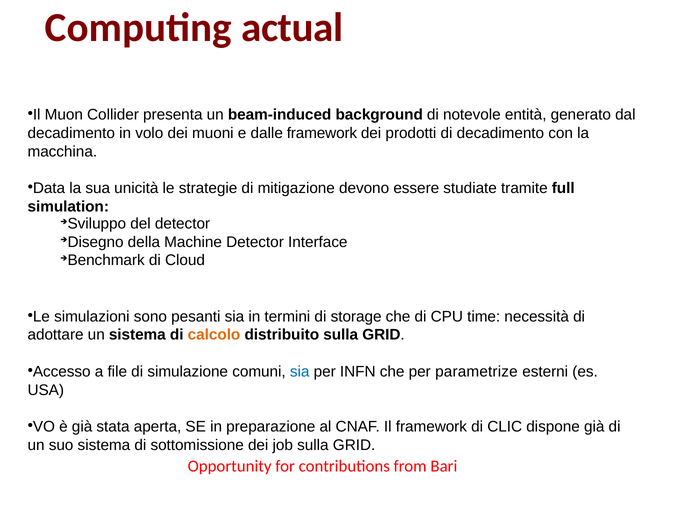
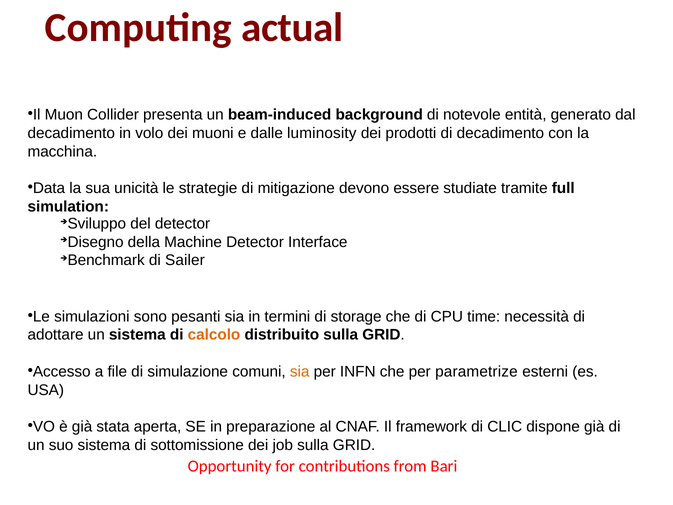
dalle framework: framework -> luminosity
Cloud: Cloud -> Sailer
sia at (300, 371) colour: blue -> orange
